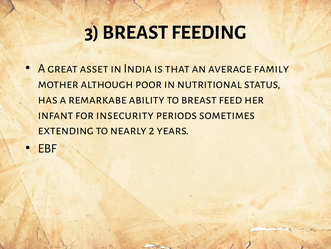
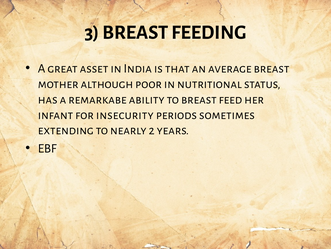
average family: family -> breast
